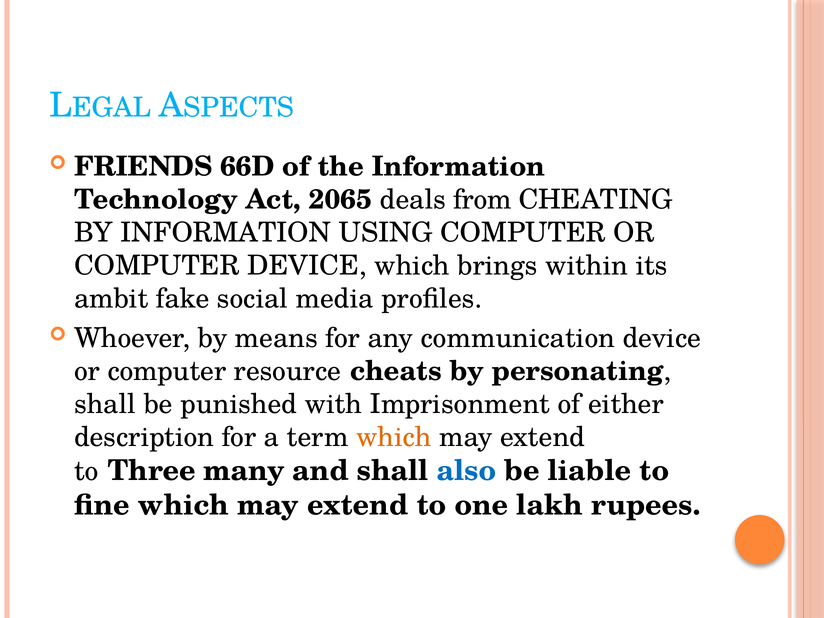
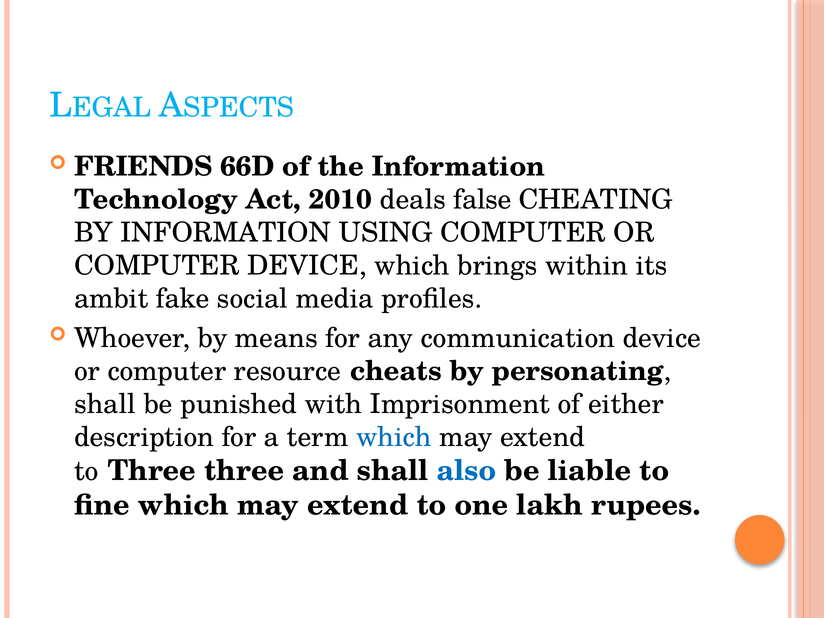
2065: 2065 -> 2010
from: from -> false
which at (394, 437) colour: orange -> blue
Three many: many -> three
